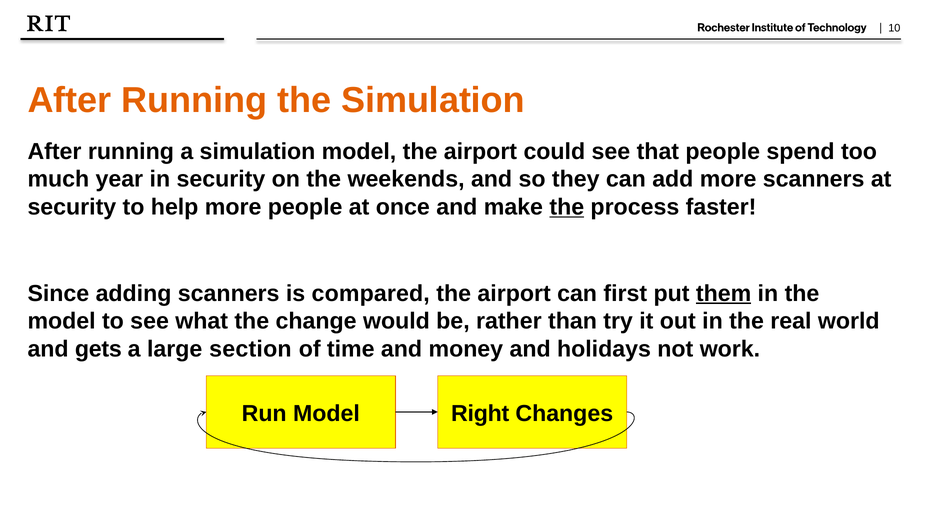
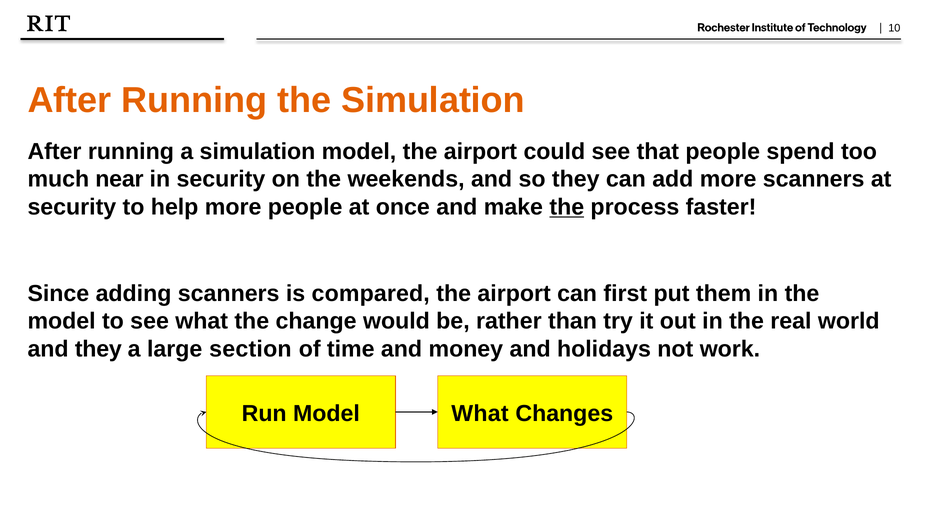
year: year -> near
them underline: present -> none
and gets: gets -> they
Model Right: Right -> What
